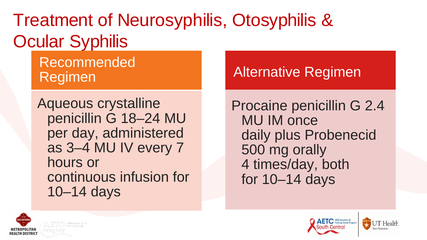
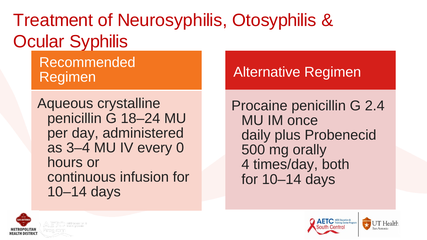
7: 7 -> 0
